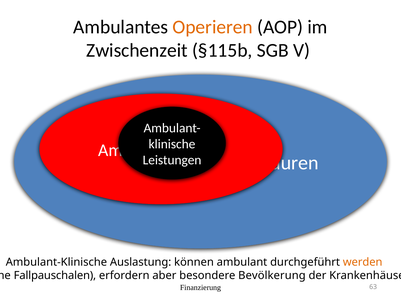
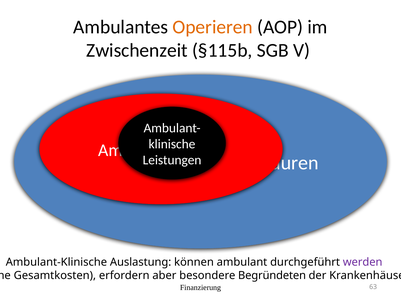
werden colour: orange -> purple
Fallpauschalen: Fallpauschalen -> Gesamtkosten
Bevölkerung: Bevölkerung -> Begründeten
